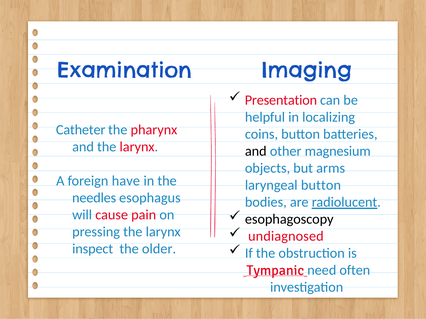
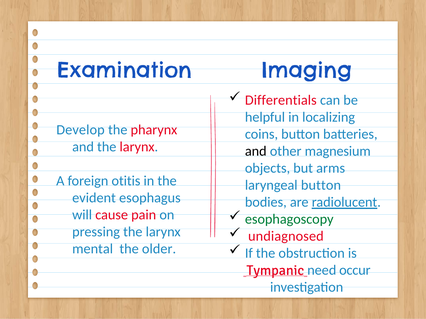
Presentation: Presentation -> Differentials
Catheter: Catheter -> Develop
have: have -> otitis
needles: needles -> evident
esophagoscopy colour: black -> green
inspect: inspect -> mental
often: often -> occur
